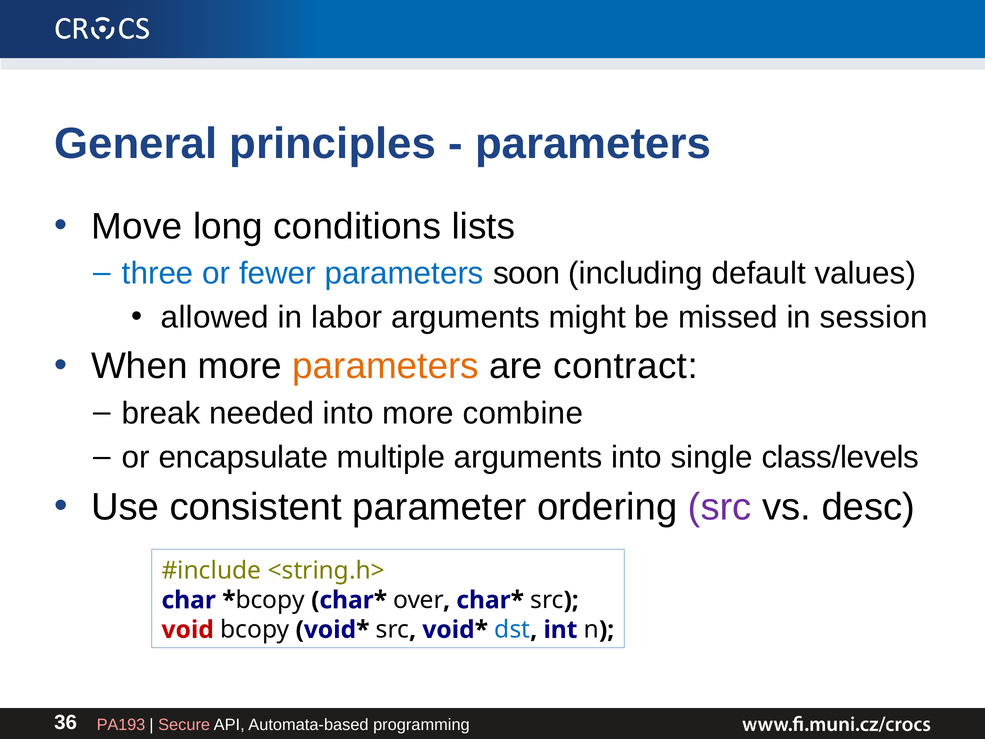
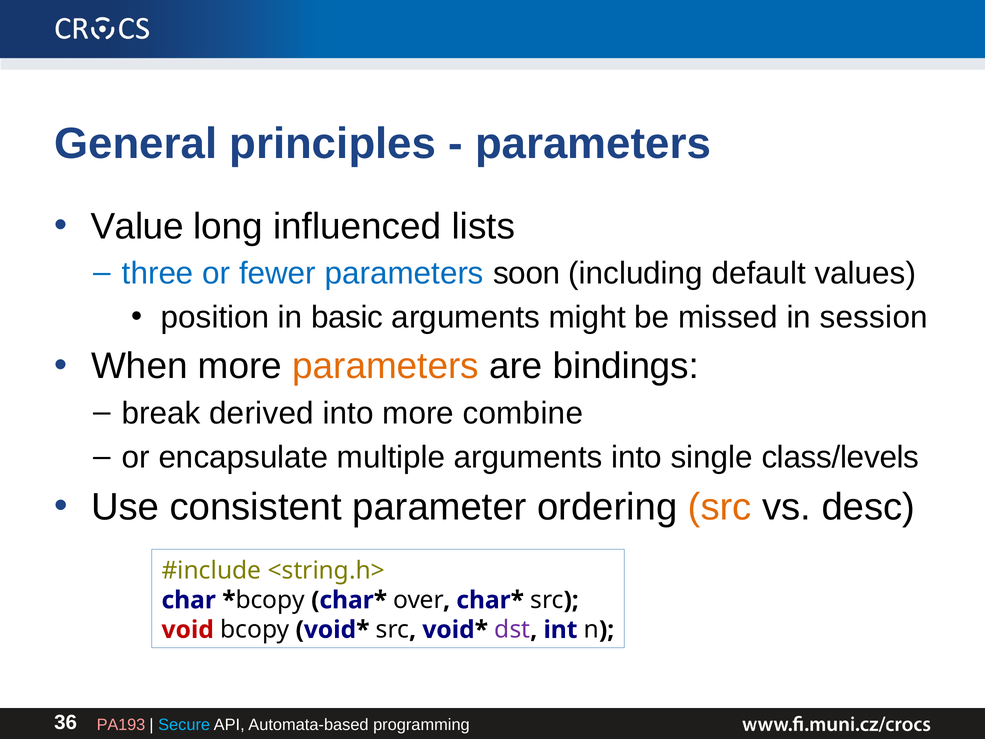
Move: Move -> Value
conditions: conditions -> influenced
allowed: allowed -> position
labor: labor -> basic
contract: contract -> bindings
needed: needed -> derived
src at (720, 507) colour: purple -> orange
dst colour: blue -> purple
Secure colour: pink -> light blue
